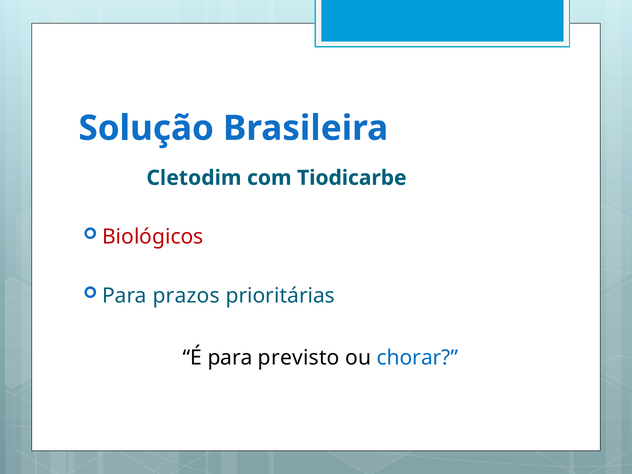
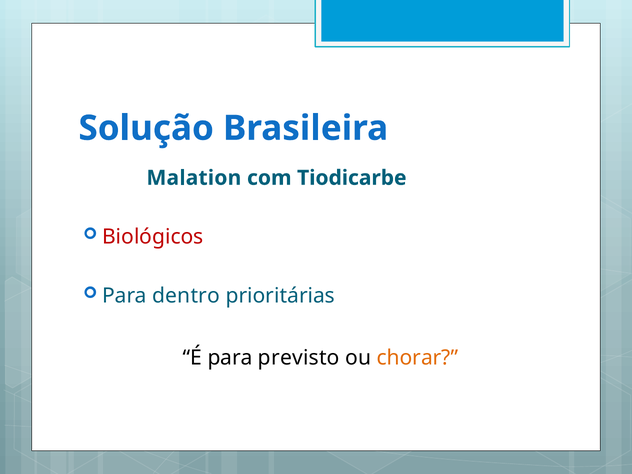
Cletodim: Cletodim -> Malation
prazos: prazos -> dentro
chorar colour: blue -> orange
